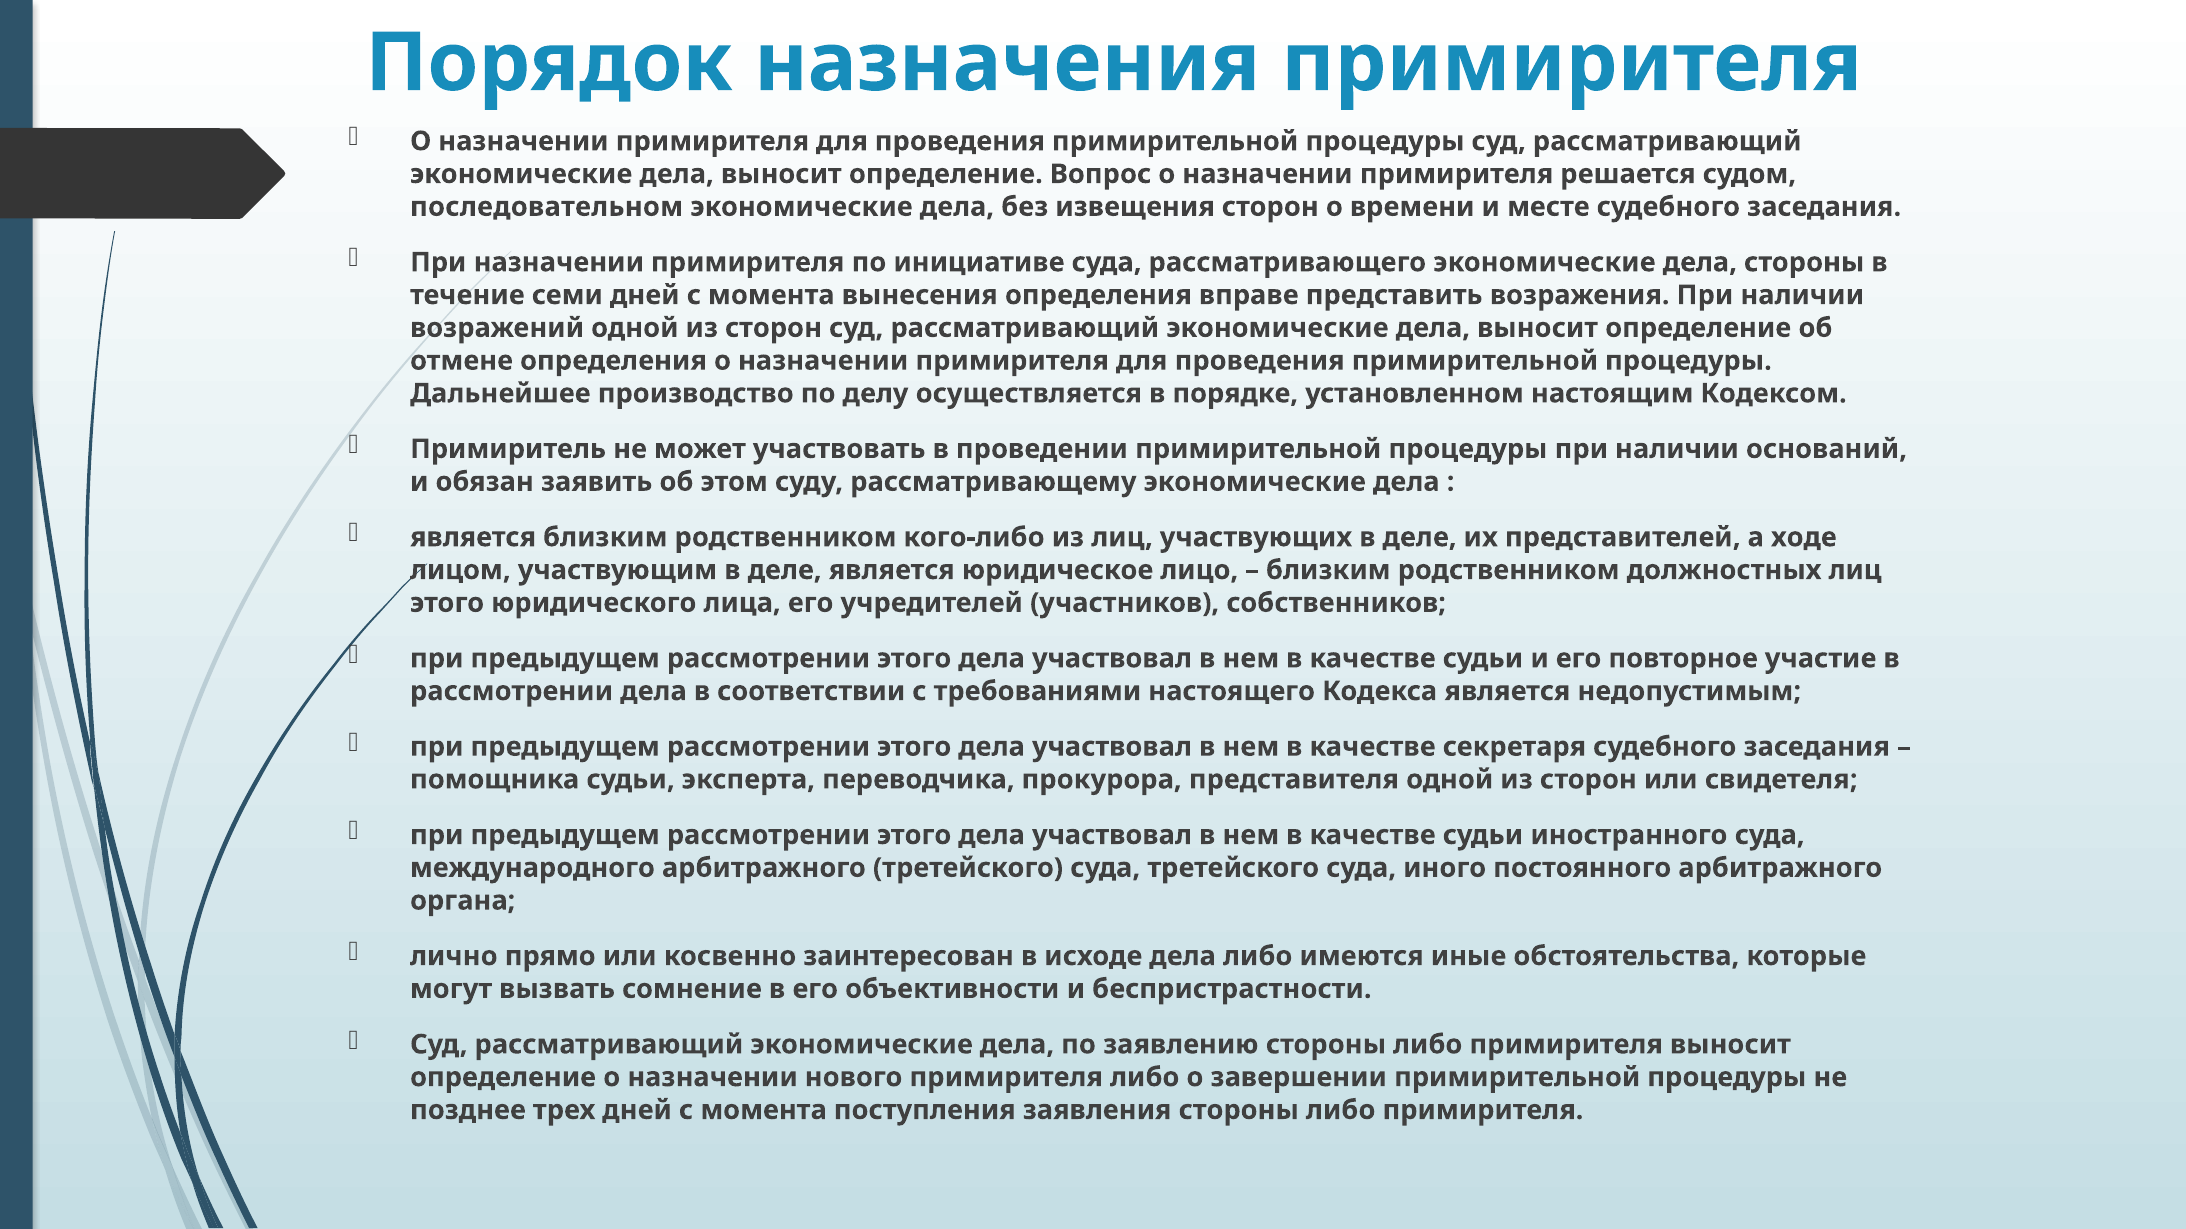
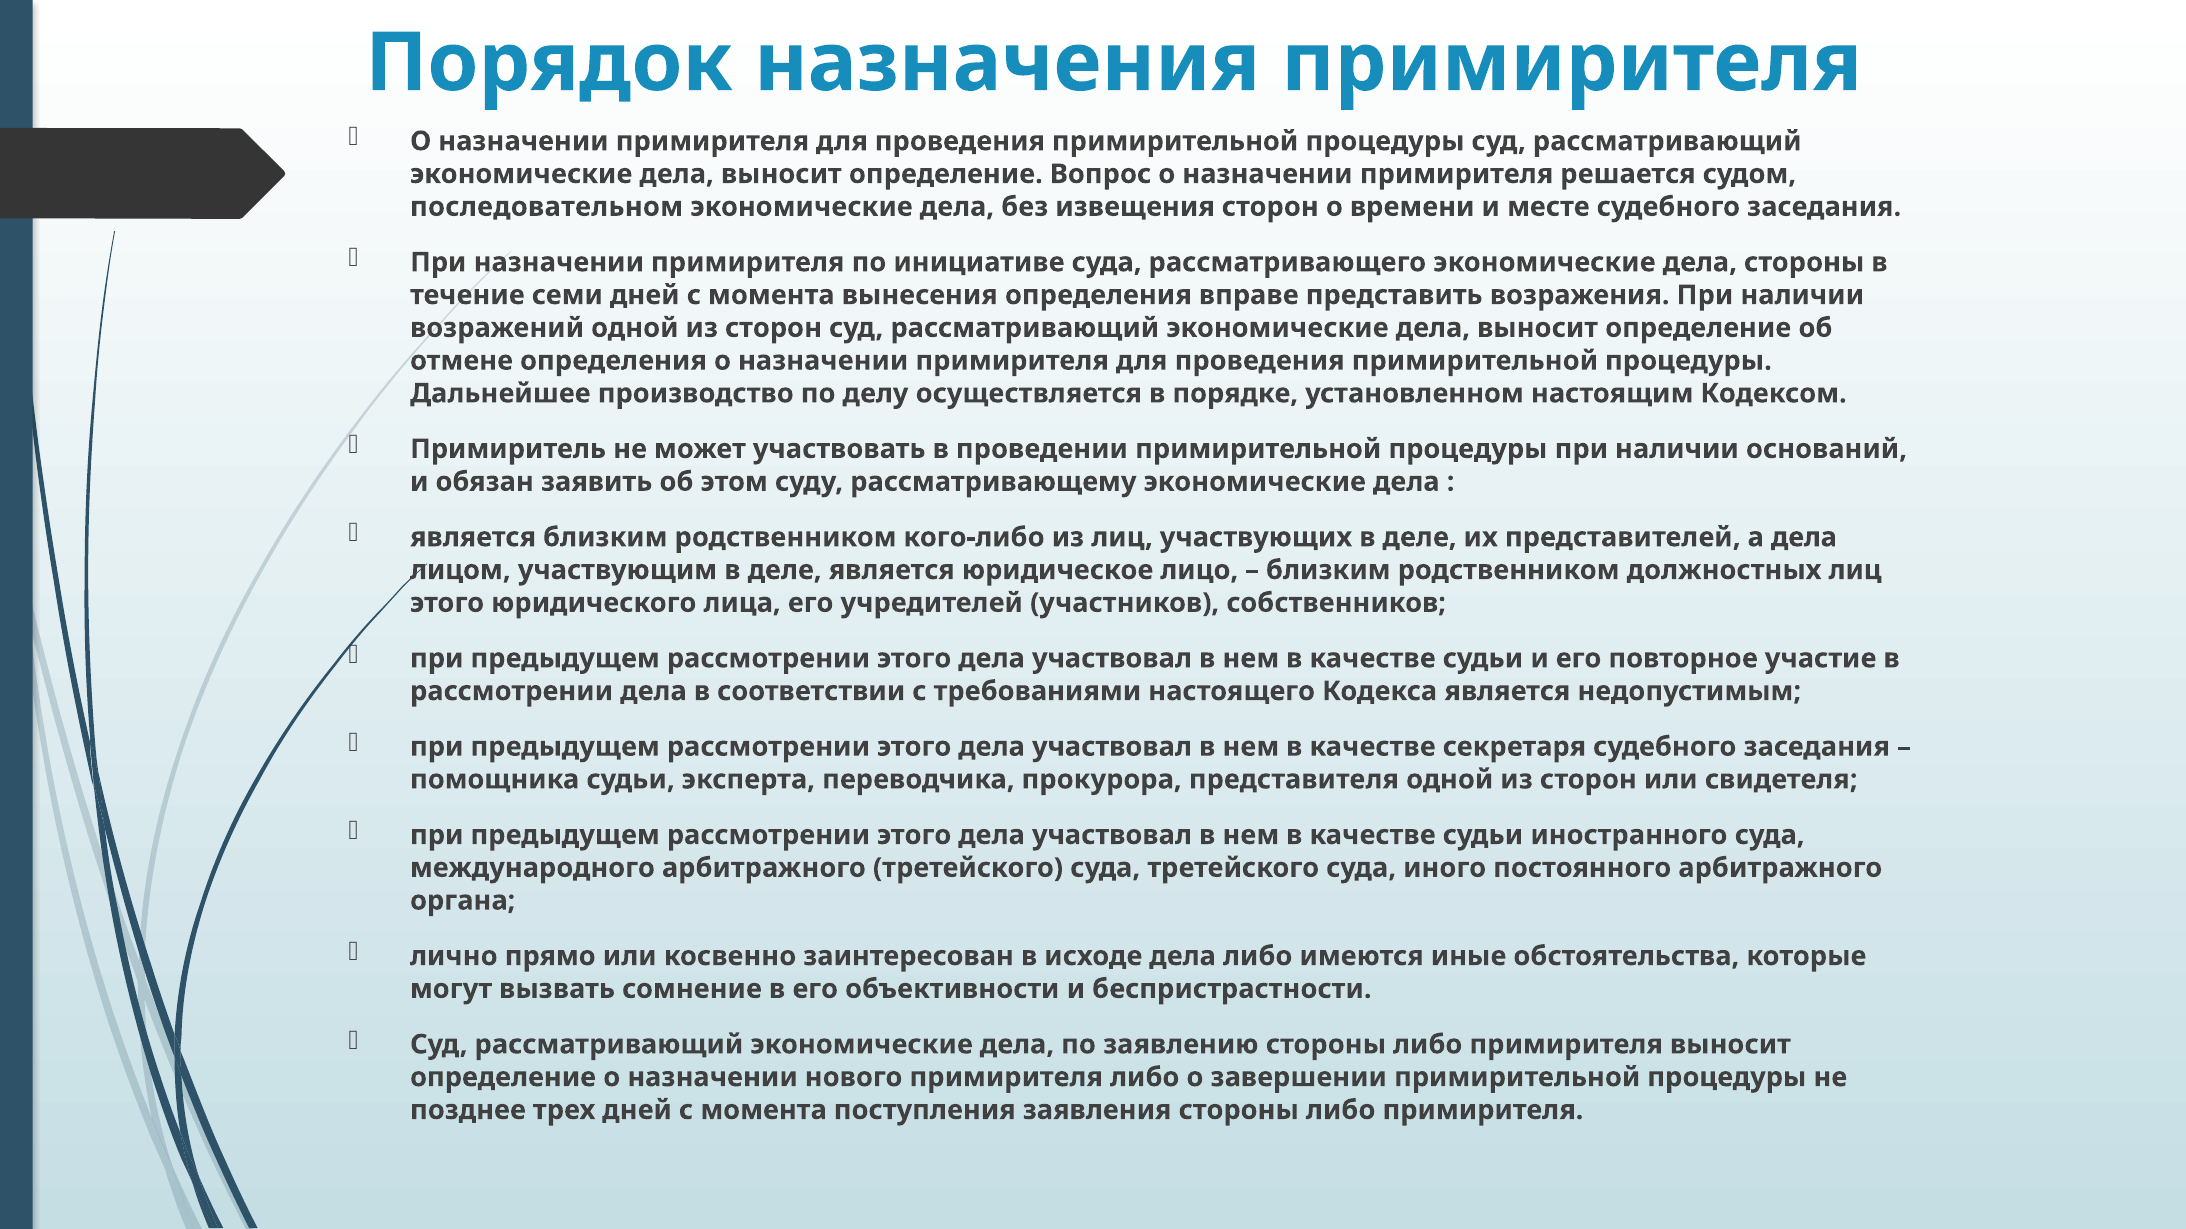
а ходе: ходе -> дела
